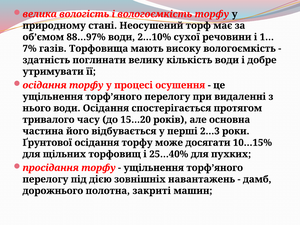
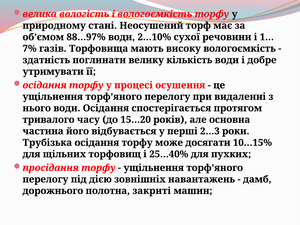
Ґрунтової: Ґрунтової -> Трубізька
